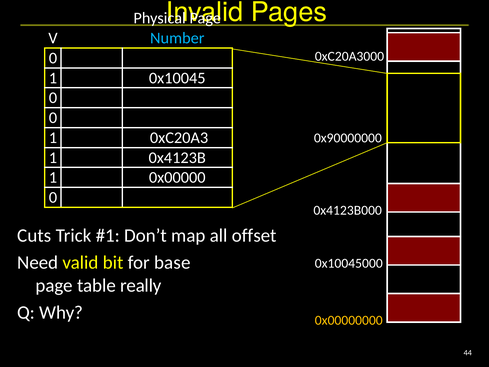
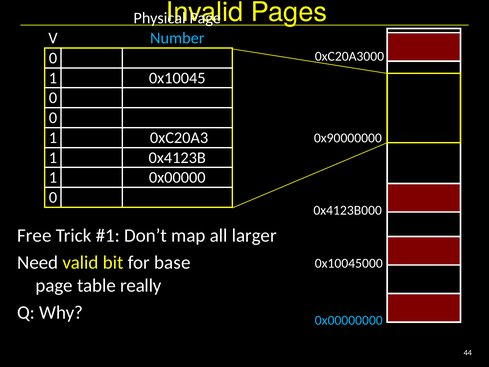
Cuts: Cuts -> Free
offset: offset -> larger
0x00000000 colour: yellow -> light blue
